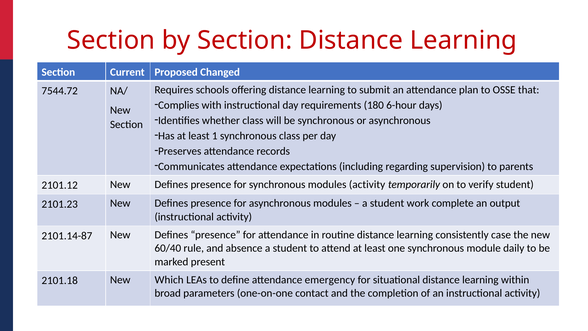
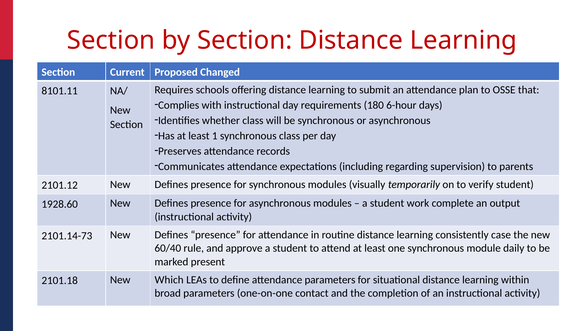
7544.72: 7544.72 -> 8101.11
modules activity: activity -> visually
2101.23: 2101.23 -> 1928.60
2101.14-87: 2101.14-87 -> 2101.14-73
absence: absence -> approve
attendance emergency: emergency -> parameters
